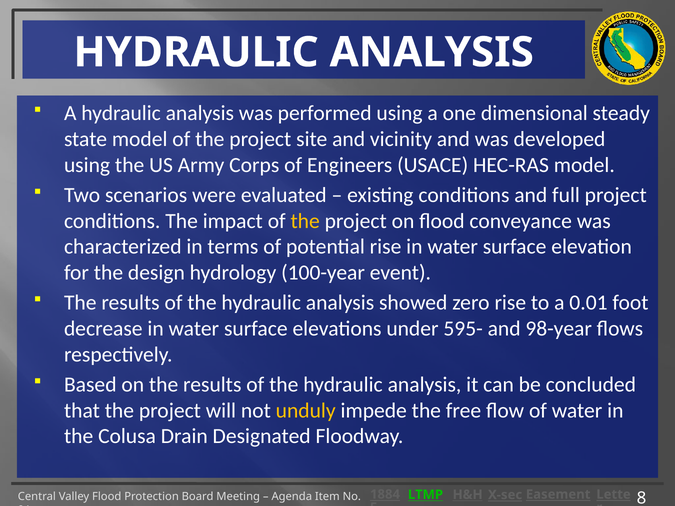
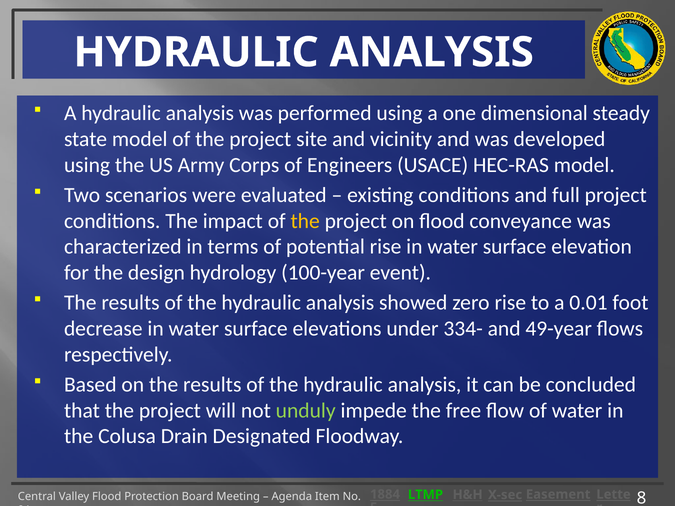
595-: 595- -> 334-
98-year: 98-year -> 49-year
unduly colour: yellow -> light green
